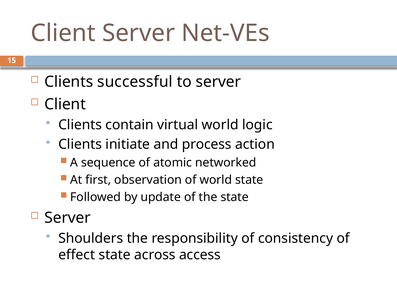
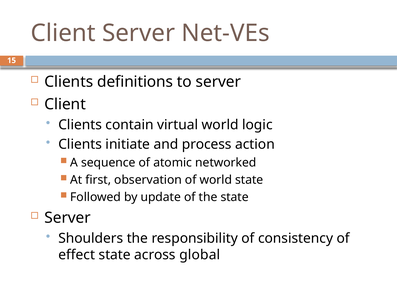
successful: successful -> definitions
access: access -> global
